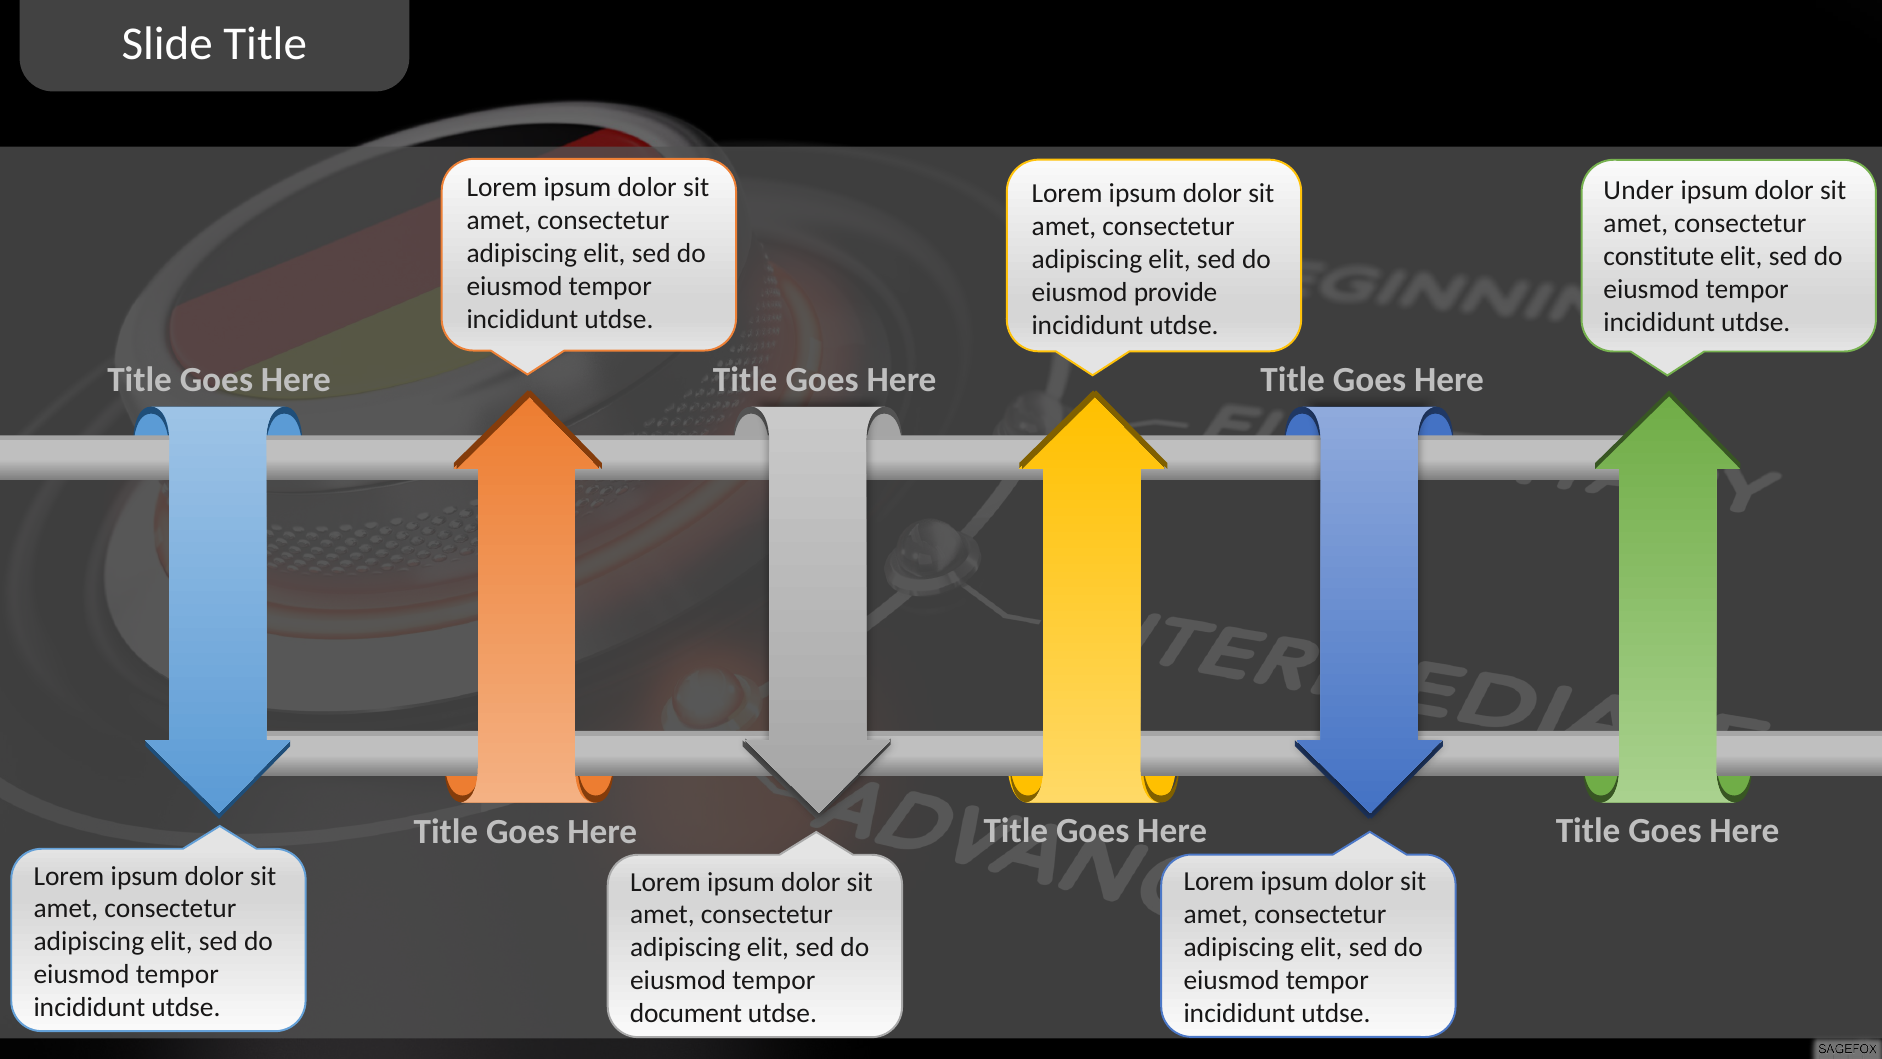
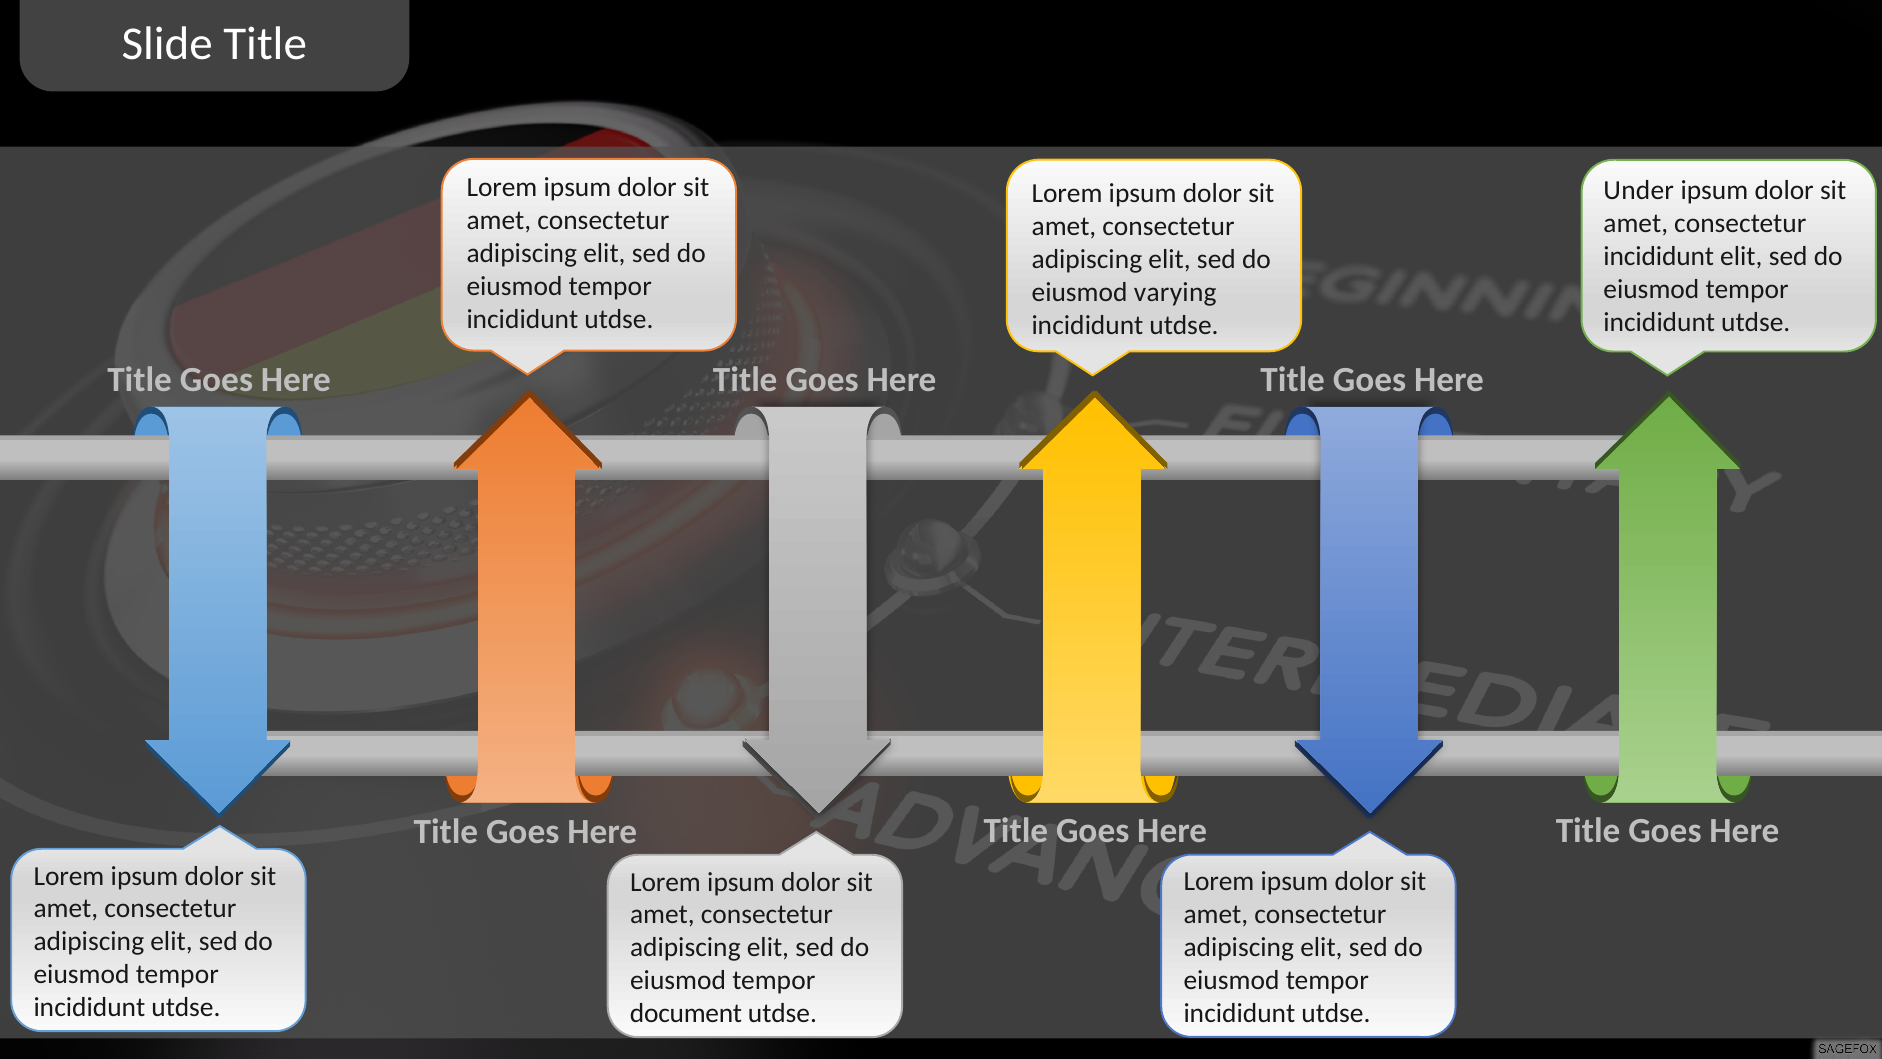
constitute at (1659, 257): constitute -> incididunt
provide: provide -> varying
